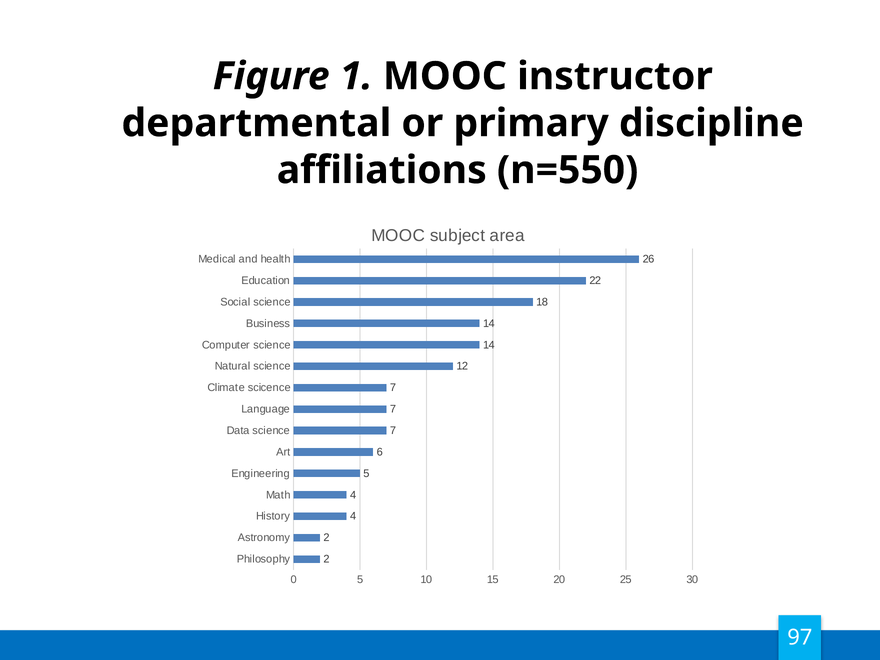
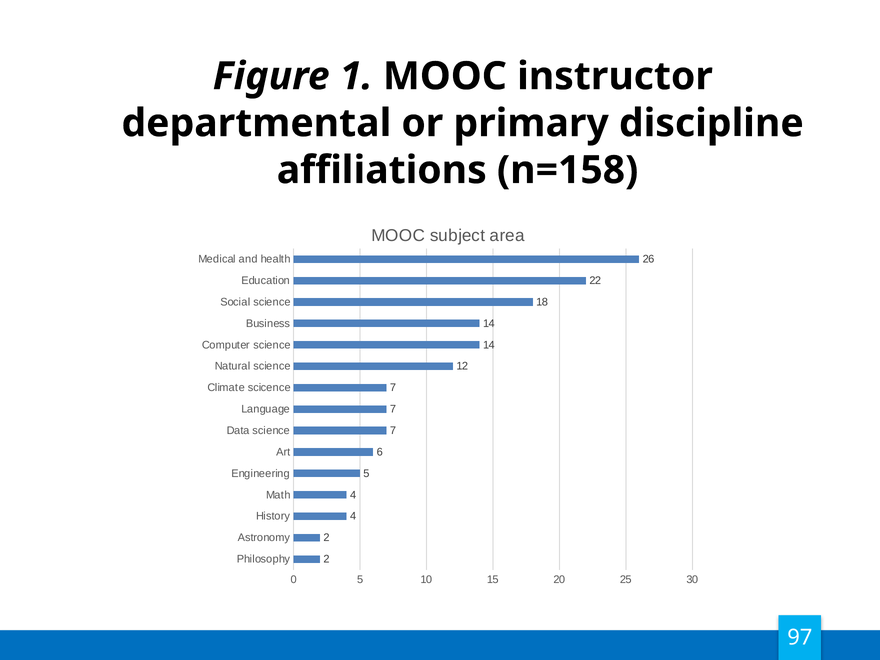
n=550: n=550 -> n=158
